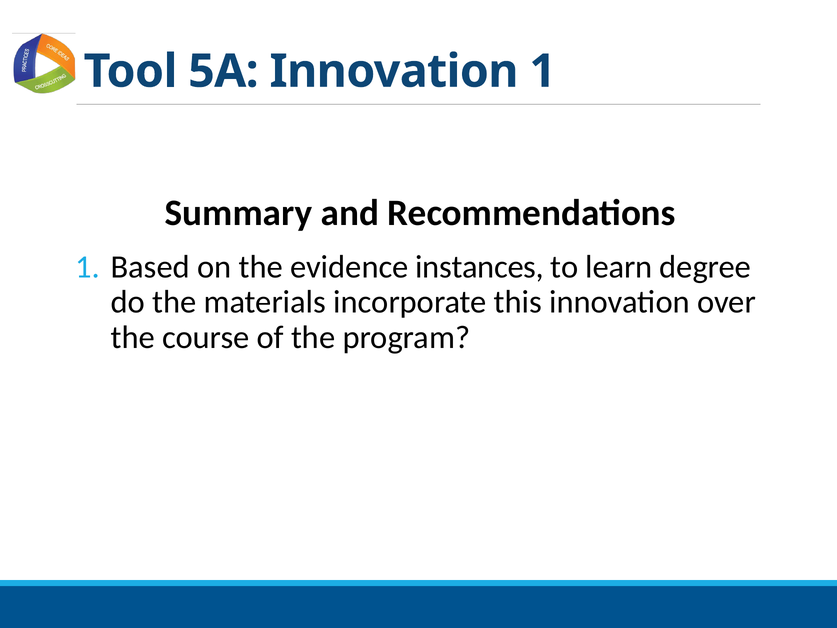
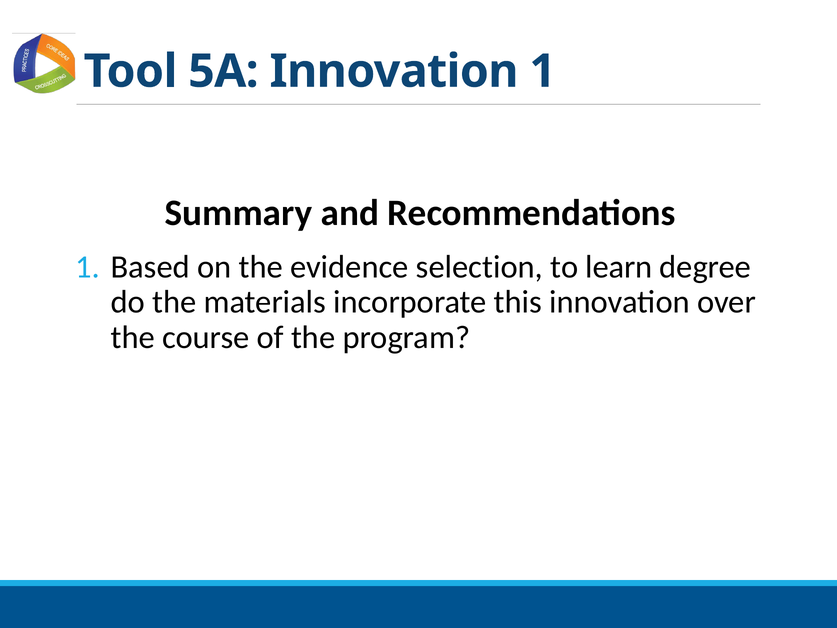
instances: instances -> selection
